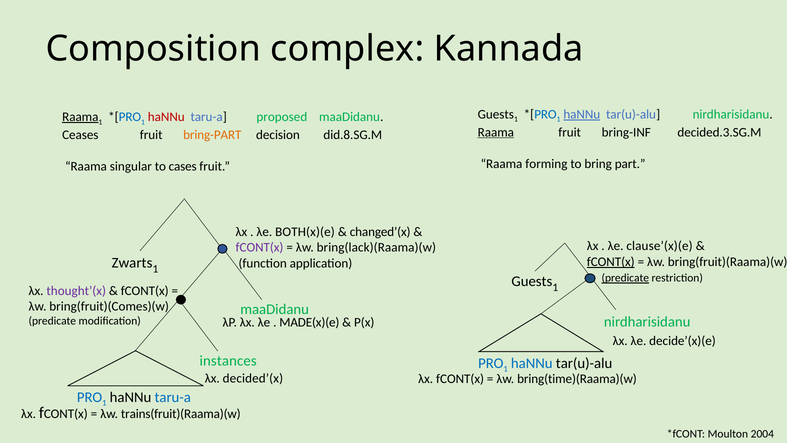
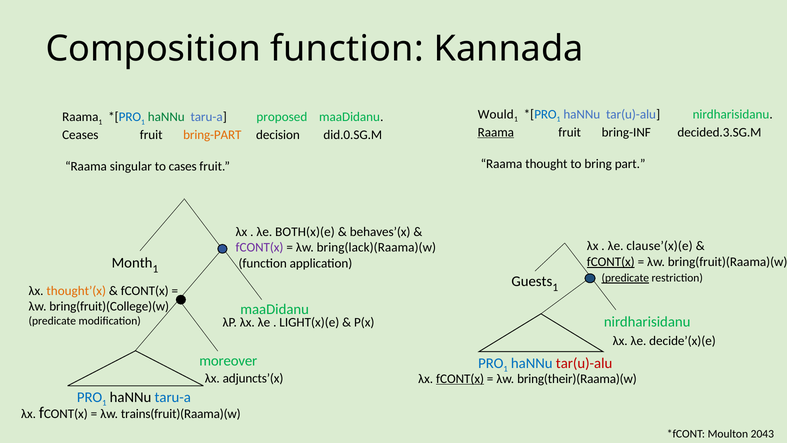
Composition complex: complex -> function
Guests at (496, 114): Guests -> Would
haNNu at (582, 114) underline: present -> none
Raama at (80, 117) underline: present -> none
haNNu at (166, 117) colour: red -> green
did.8.SG.M: did.8.SG.M -> did.0.SG.M
forming: forming -> thought
changed’(x: changed’(x -> behaves’(x
Zwarts: Zwarts -> Month
thought’(x colour: purple -> orange
bring(fruit)(Comes)(w: bring(fruit)(Comes)(w -> bring(fruit)(College)(w
MADE(x)(e: MADE(x)(e -> LIGHT(x)(e
instances: instances -> moreover
tar(u)-alu at (584, 363) colour: black -> red
decided’(x: decided’(x -> adjuncts’(x
fCONT(x at (460, 378) underline: none -> present
bring(time)(Raama)(w: bring(time)(Raama)(w -> bring(their)(Raama)(w
2004: 2004 -> 2043
